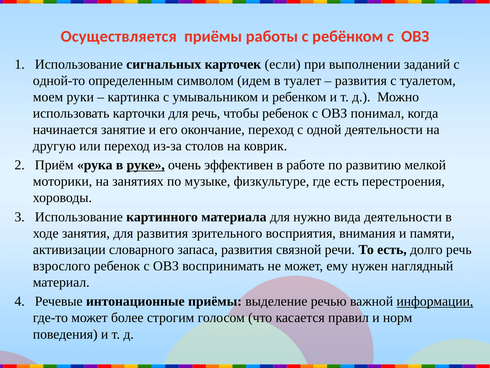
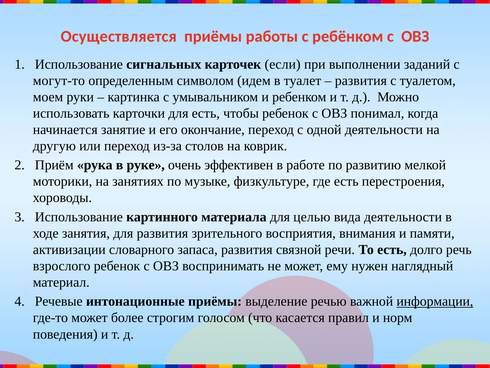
одной-то: одной-то -> могут-то
для речь: речь -> есть
руке underline: present -> none
нужно: нужно -> целью
